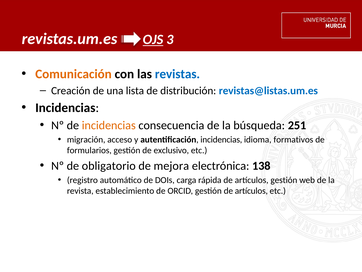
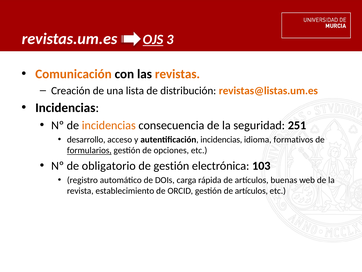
revistas colour: blue -> orange
revistas@listas.um.es colour: blue -> orange
búsqueda: búsqueda -> seguridad
migración: migración -> desarrollo
formularios underline: none -> present
exclusivo: exclusivo -> opciones
de mejora: mejora -> gestión
138: 138 -> 103
artículos gestión: gestión -> buenas
